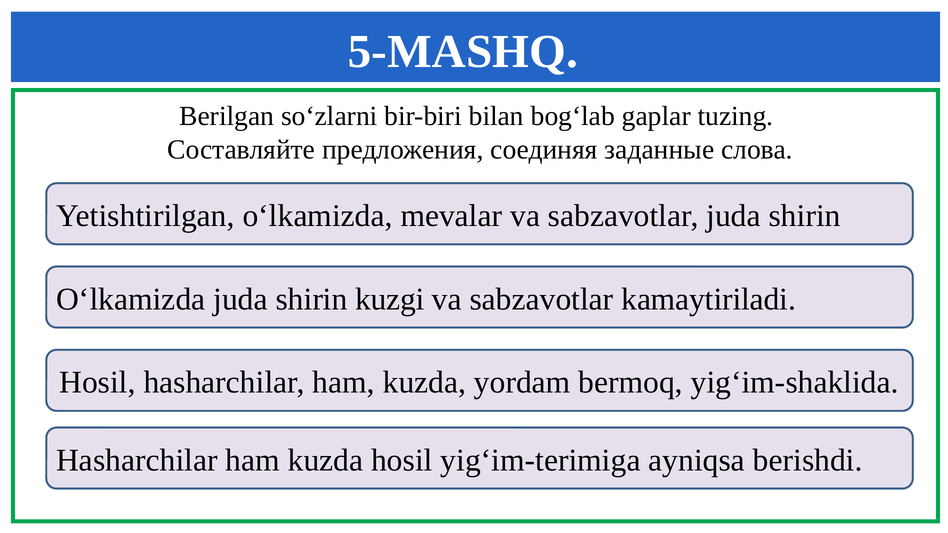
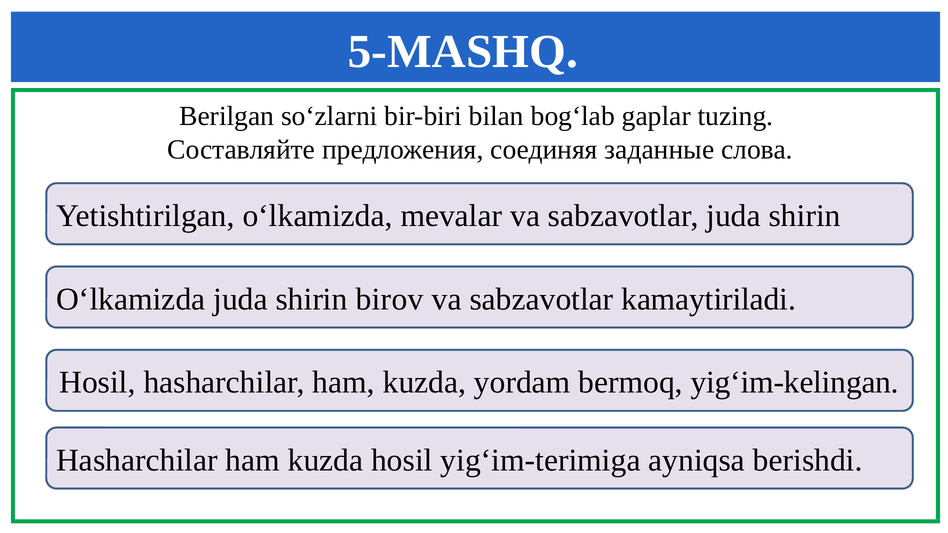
kuzgi: kuzgi -> birov
yig‘im-shaklida: yig‘im-shaklida -> yig‘im-kelingan
